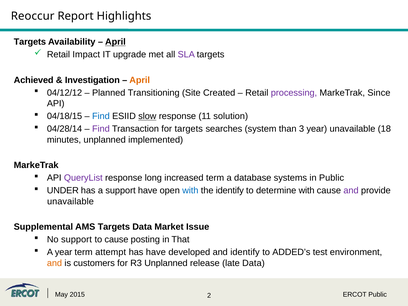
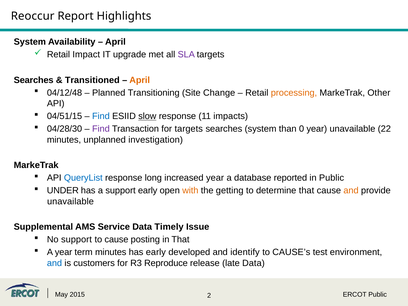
Targets at (30, 42): Targets -> System
April at (115, 42) underline: present -> none
Achieved at (34, 80): Achieved -> Searches
Investigation: Investigation -> Transitioned
04/12/12: 04/12/12 -> 04/12/48
Created: Created -> Change
processing colour: purple -> orange
Since: Since -> Other
04/18/15: 04/18/15 -> 04/51/15
solution: solution -> impacts
04/28/14: 04/28/14 -> 04/28/30
3: 3 -> 0
18: 18 -> 22
implemented: implemented -> investigation
QueryList colour: purple -> blue
increased term: term -> year
systems: systems -> reported
support have: have -> early
with at (190, 191) colour: blue -> orange
the identify: identify -> getting
determine with: with -> that
and at (351, 191) colour: purple -> orange
AMS Targets: Targets -> Service
Market: Market -> Timely
term attempt: attempt -> minutes
has have: have -> early
ADDED’s: ADDED’s -> CAUSE’s
and at (54, 263) colour: orange -> blue
R3 Unplanned: Unplanned -> Reproduce
